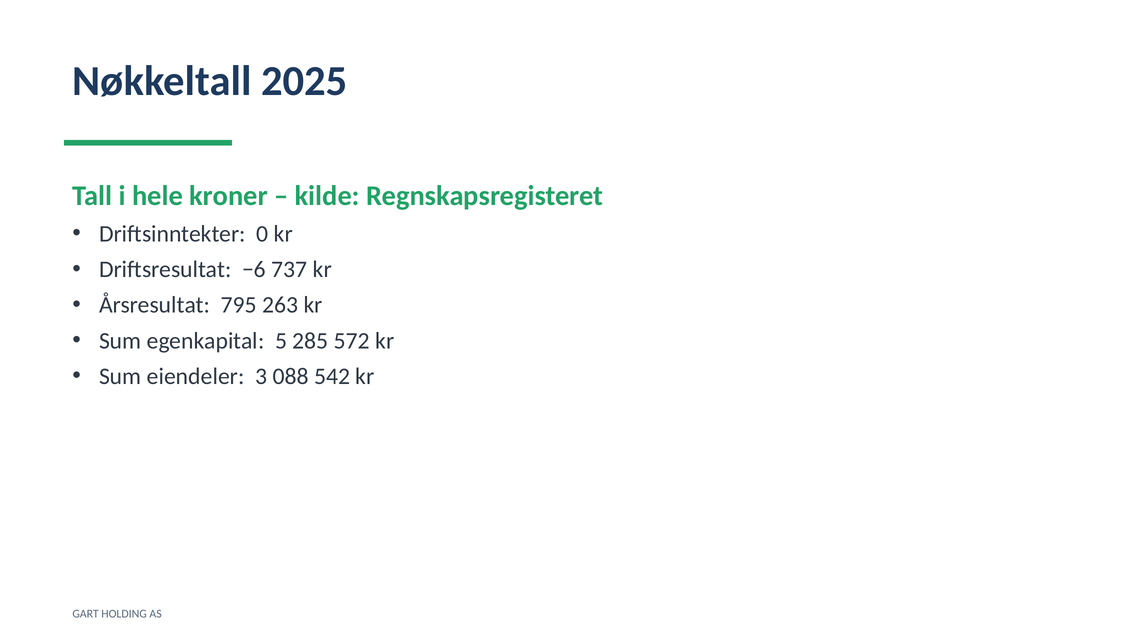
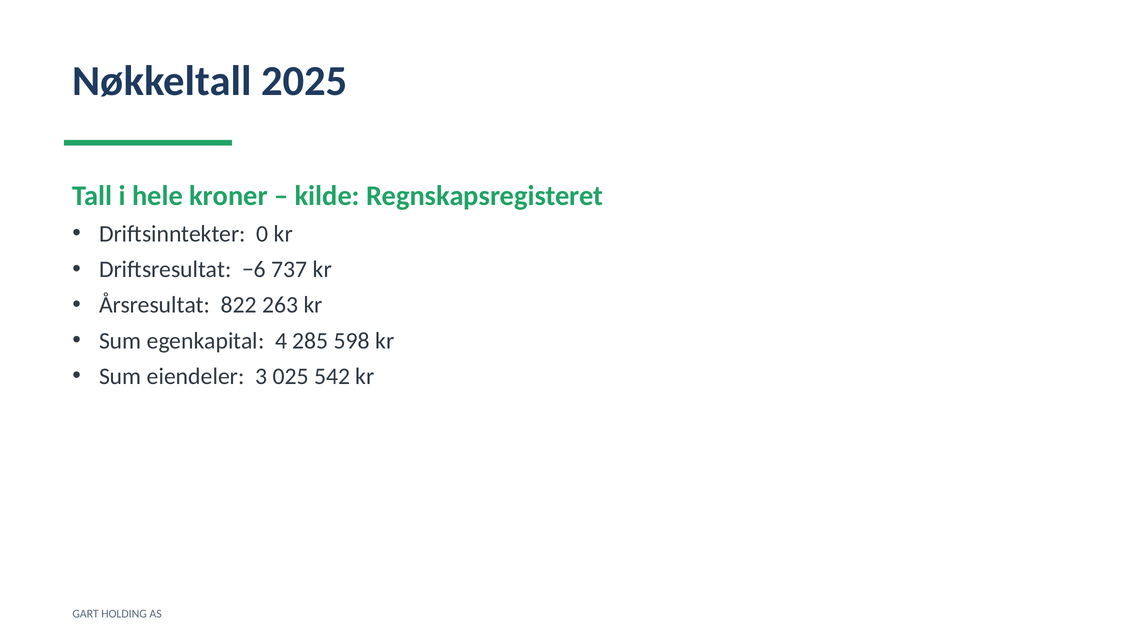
795: 795 -> 822
5: 5 -> 4
572: 572 -> 598
088: 088 -> 025
